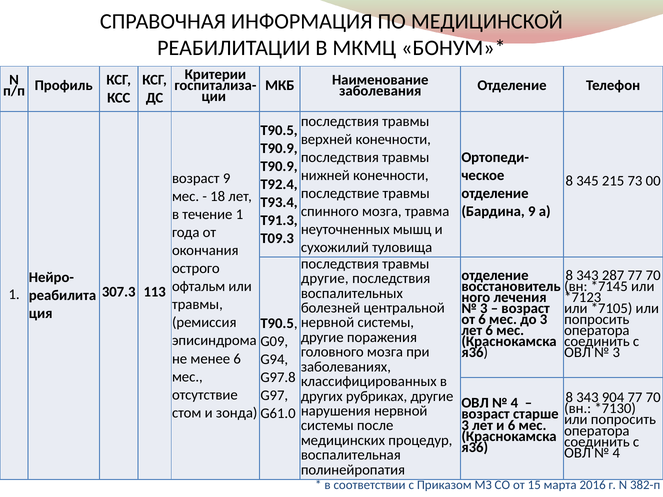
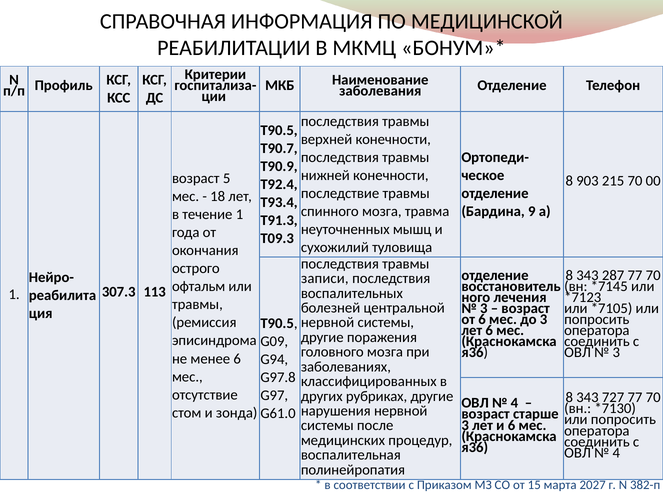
T90.9 at (279, 149): T90.9 -> T90.7
возраст 9: 9 -> 5
345: 345 -> 903
215 73: 73 -> 70
другие at (325, 279): другие -> записи
904: 904 -> 727
2016: 2016 -> 2027
